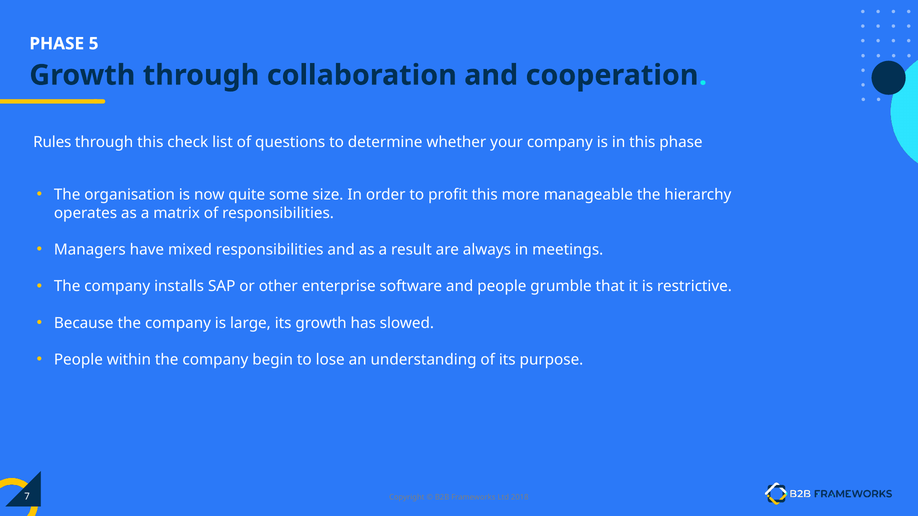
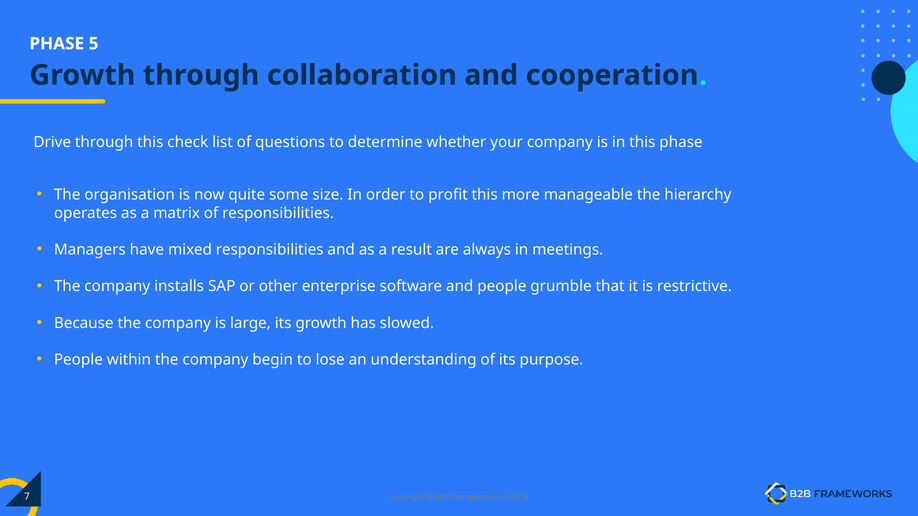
Rules: Rules -> Drive
